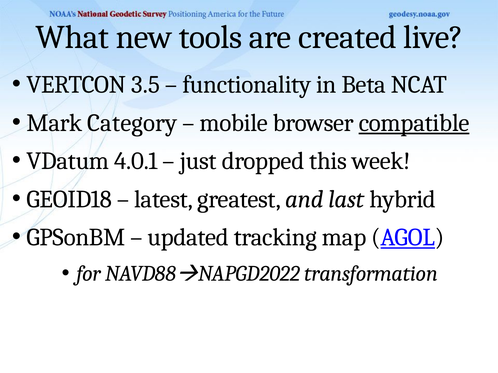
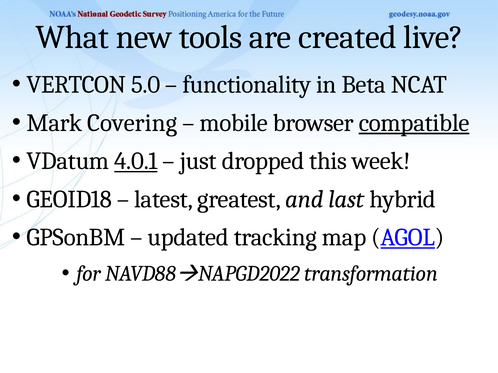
3.5: 3.5 -> 5.0
Category: Category -> Covering
4.0.1 underline: none -> present
